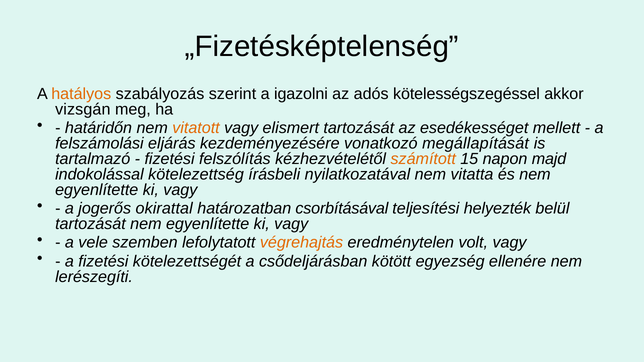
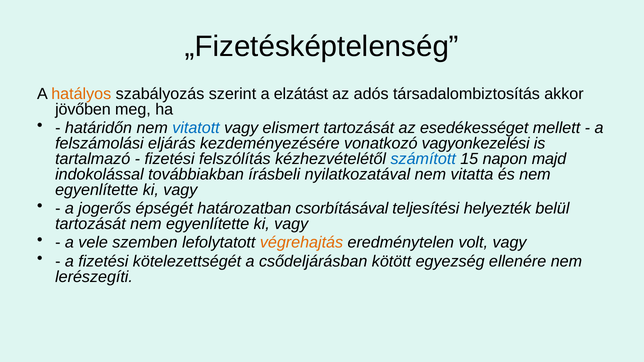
igazolni: igazolni -> elzátást
kötelességszegéssel: kötelességszegéssel -> társadalombiztosítás
vizsgán: vizsgán -> jövőben
vitatott colour: orange -> blue
megállapítását: megállapítását -> vagyonkezelési
számított colour: orange -> blue
kötelezettség: kötelezettség -> továbbiakban
okirattal: okirattal -> épségét
